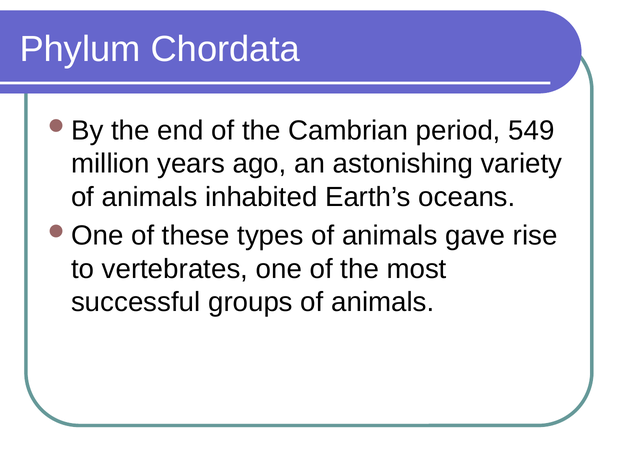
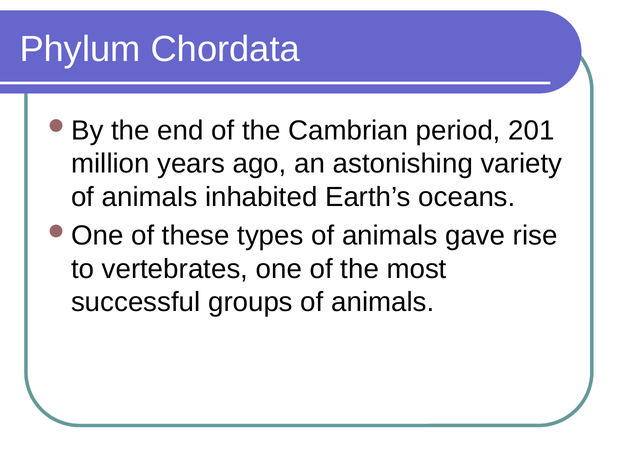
549: 549 -> 201
